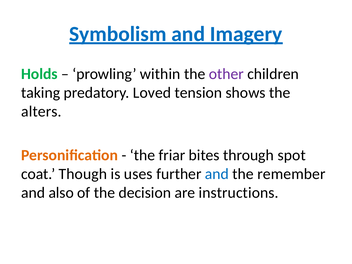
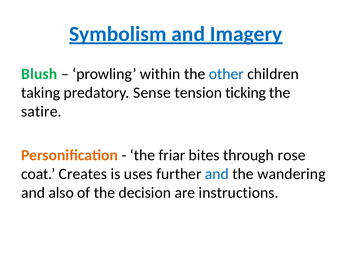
Holds: Holds -> Blush
other colour: purple -> blue
Loved: Loved -> Sense
shows: shows -> ticking
alters: alters -> satire
spot: spot -> rose
Though: Though -> Creates
remember: remember -> wandering
